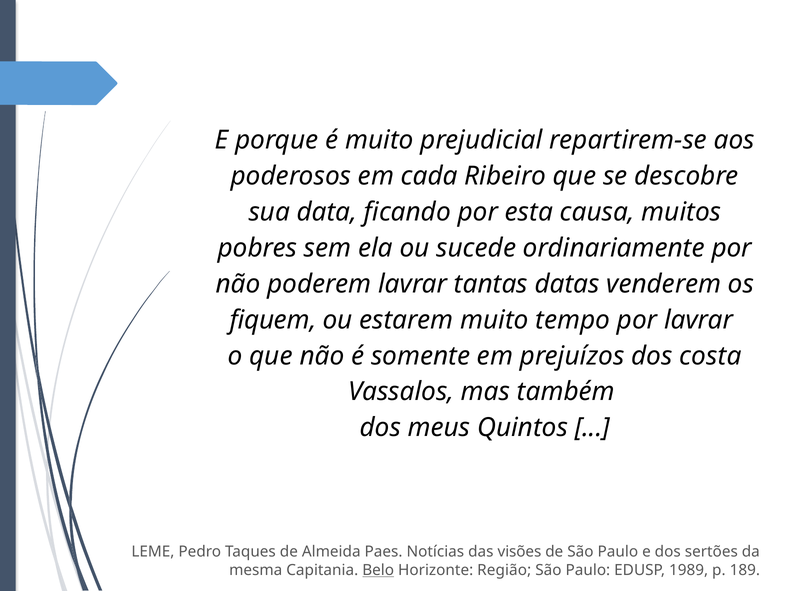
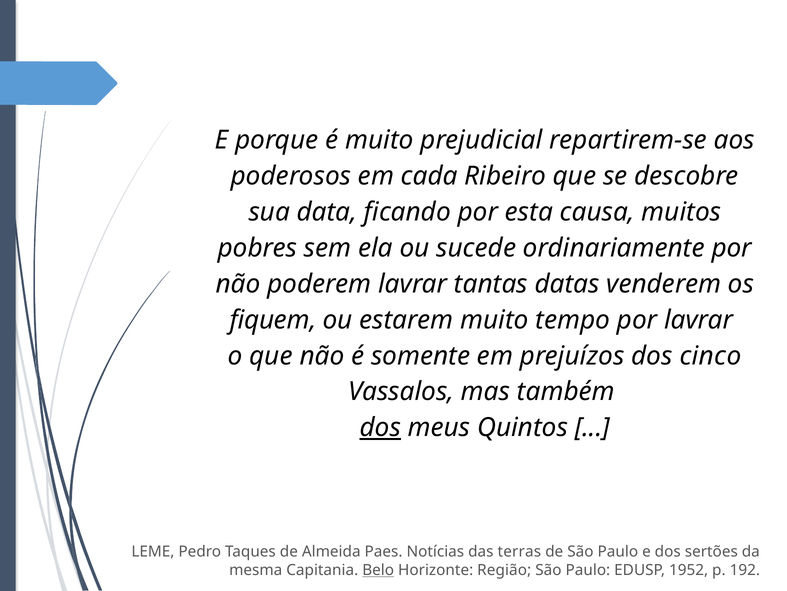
costa: costa -> cinco
dos at (380, 427) underline: none -> present
visões: visões -> terras
1989: 1989 -> 1952
189: 189 -> 192
